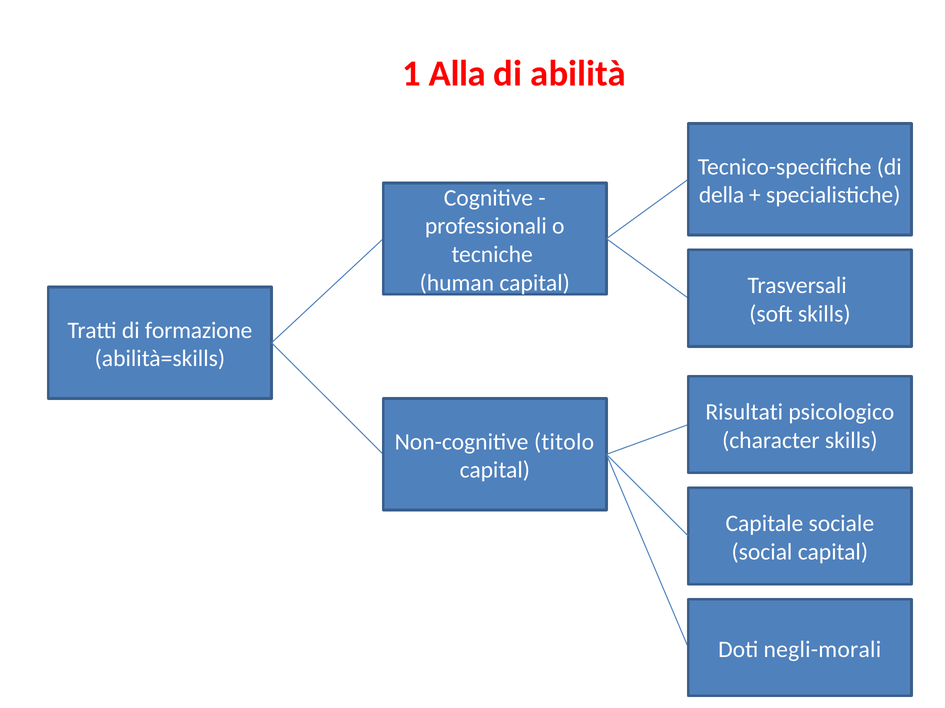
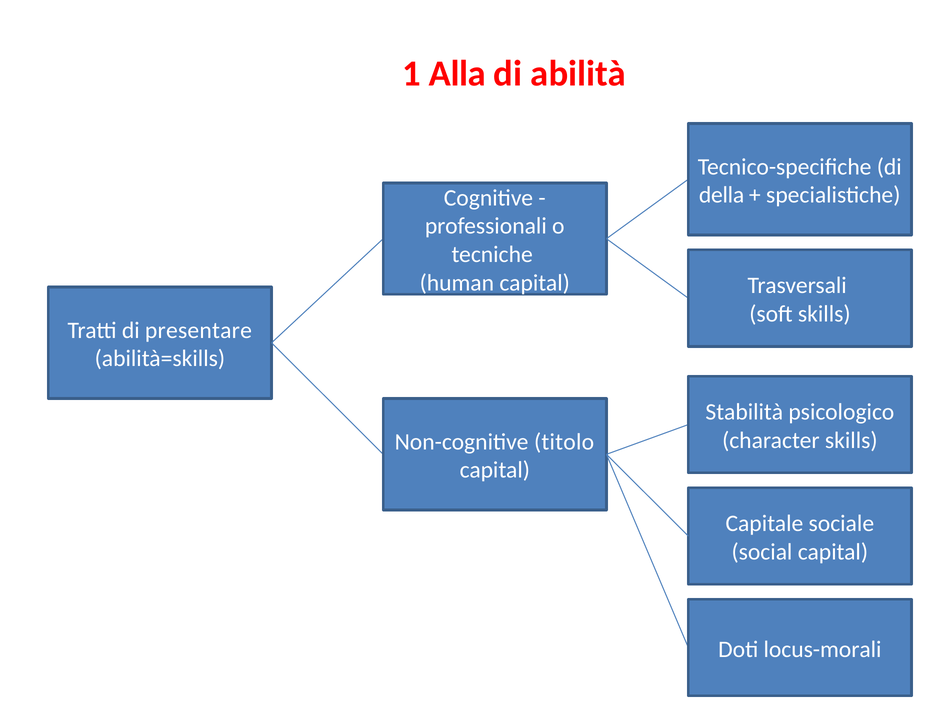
formazione: formazione -> presentare
Risultati: Risultati -> Stabilità
negli-morali: negli-morali -> locus-morali
